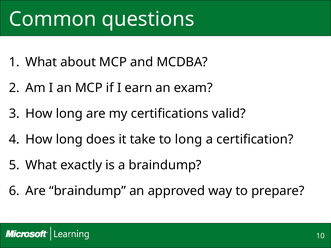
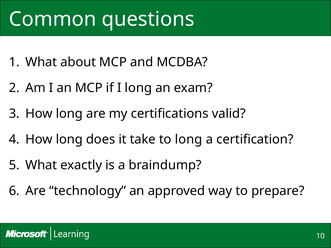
I earn: earn -> long
Are braindump: braindump -> technology
